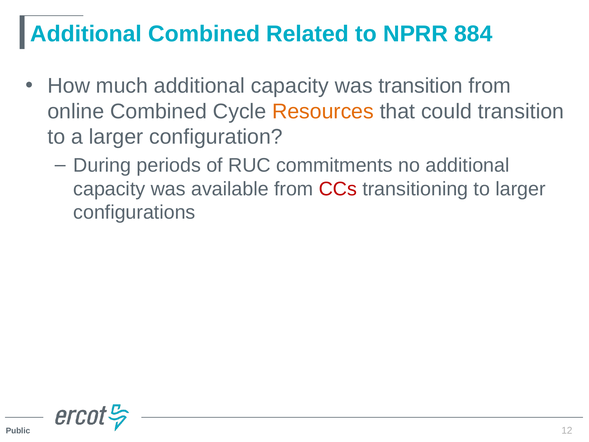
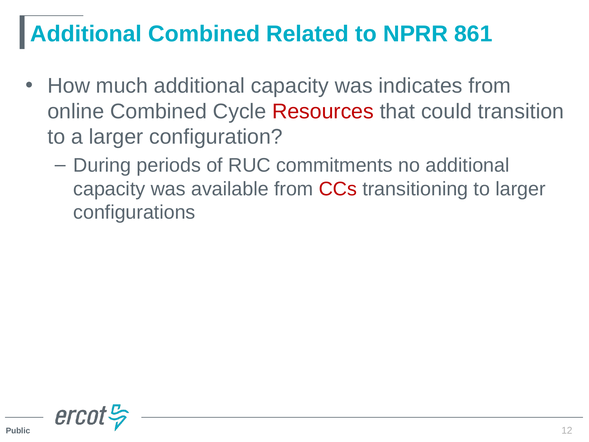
884: 884 -> 861
was transition: transition -> indicates
Resources colour: orange -> red
